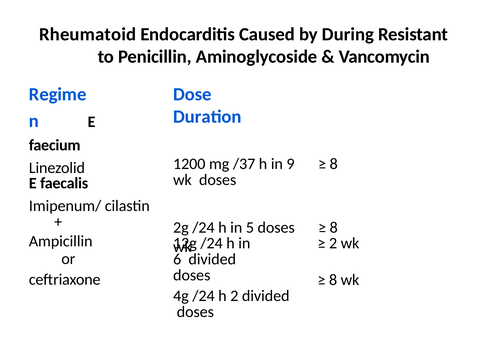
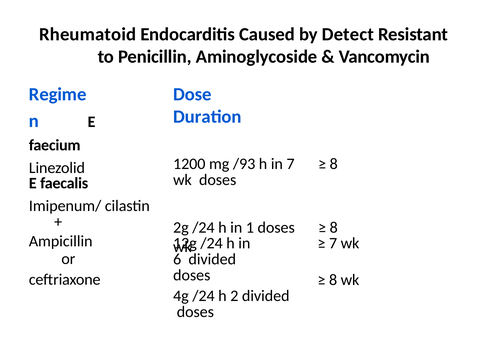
During: During -> Detect
/37: /37 -> /93
in 9: 9 -> 7
5: 5 -> 1
2 at (333, 244): 2 -> 7
